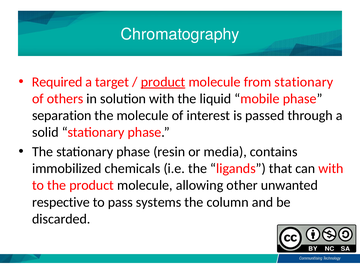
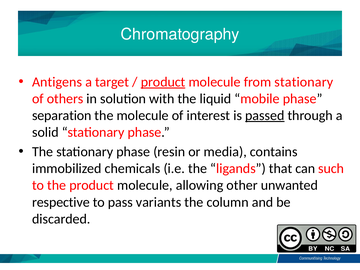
Required: Required -> Antigens
passed underline: none -> present
can with: with -> such
systems: systems -> variants
